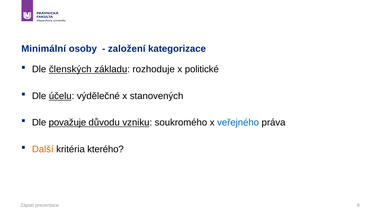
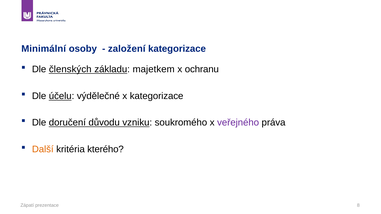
rozhoduje: rozhoduje -> majetkem
politické: politické -> ochranu
x stanovených: stanovených -> kategorizace
považuje: považuje -> doručení
veřejného colour: blue -> purple
